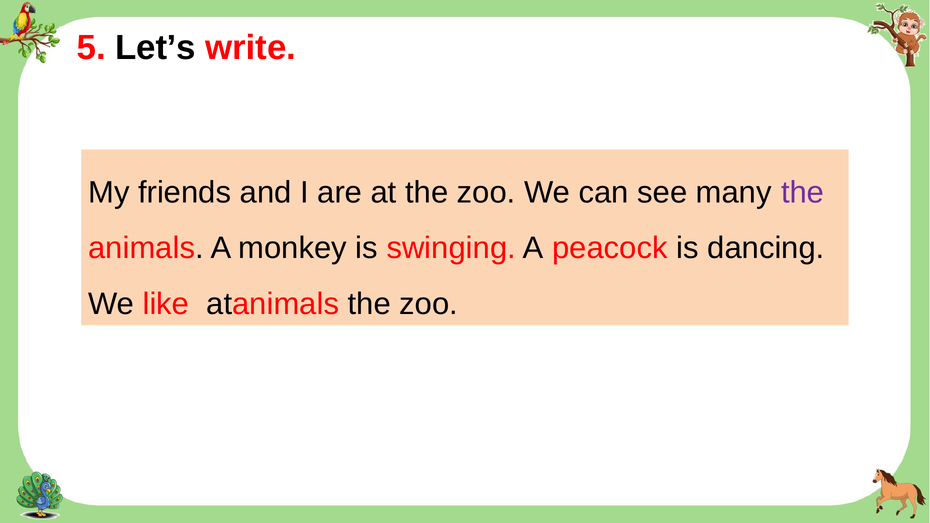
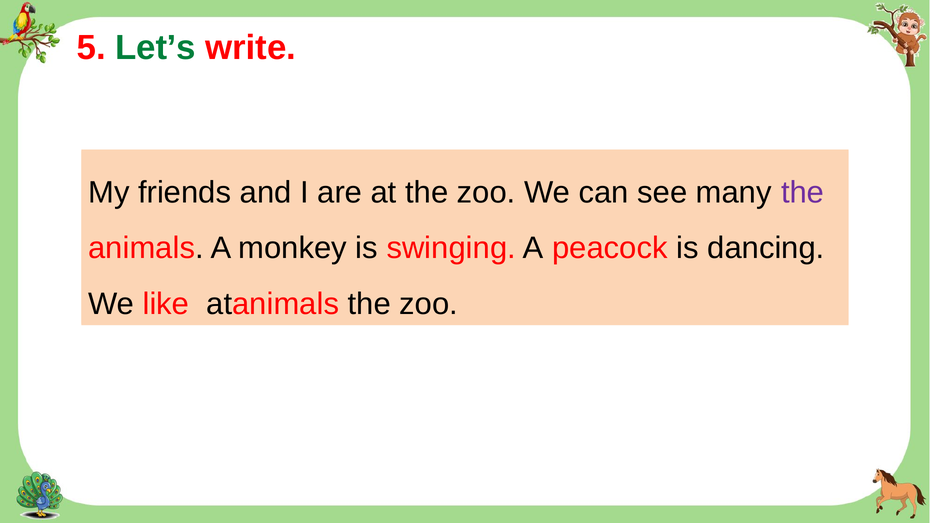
Let’s colour: black -> green
